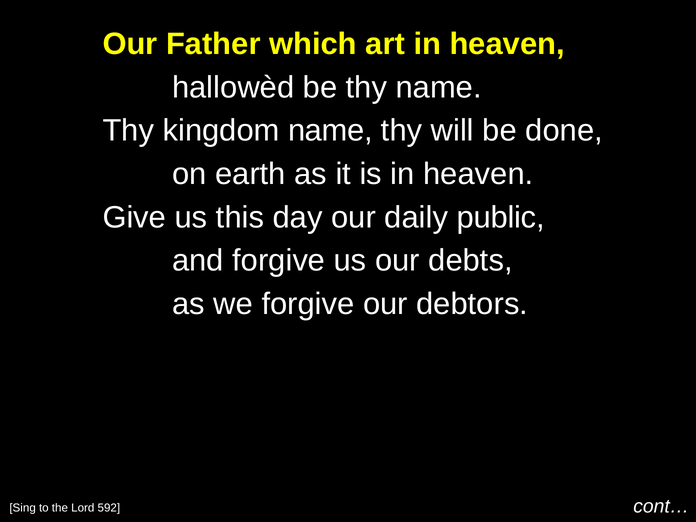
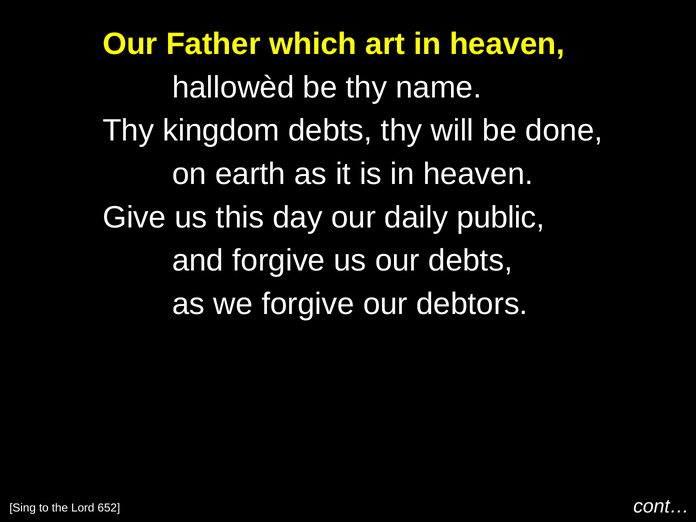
kingdom name: name -> debts
592: 592 -> 652
